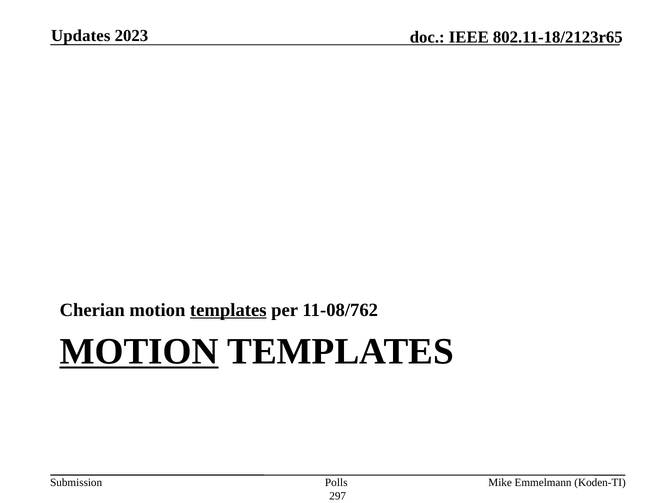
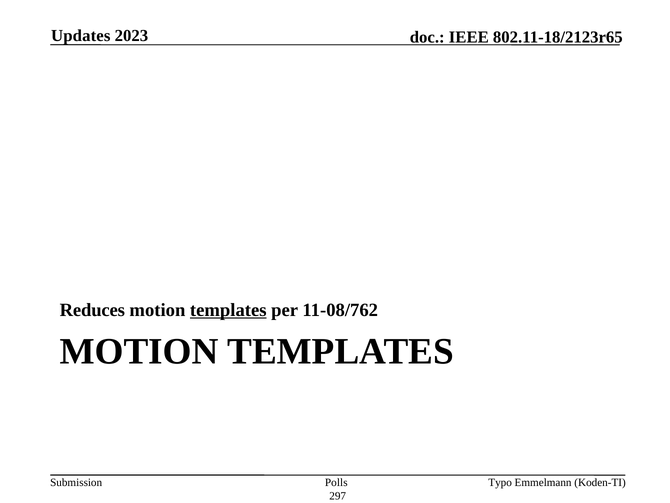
Cherian: Cherian -> Reduces
MOTION at (139, 351) underline: present -> none
Mike: Mike -> Typo
